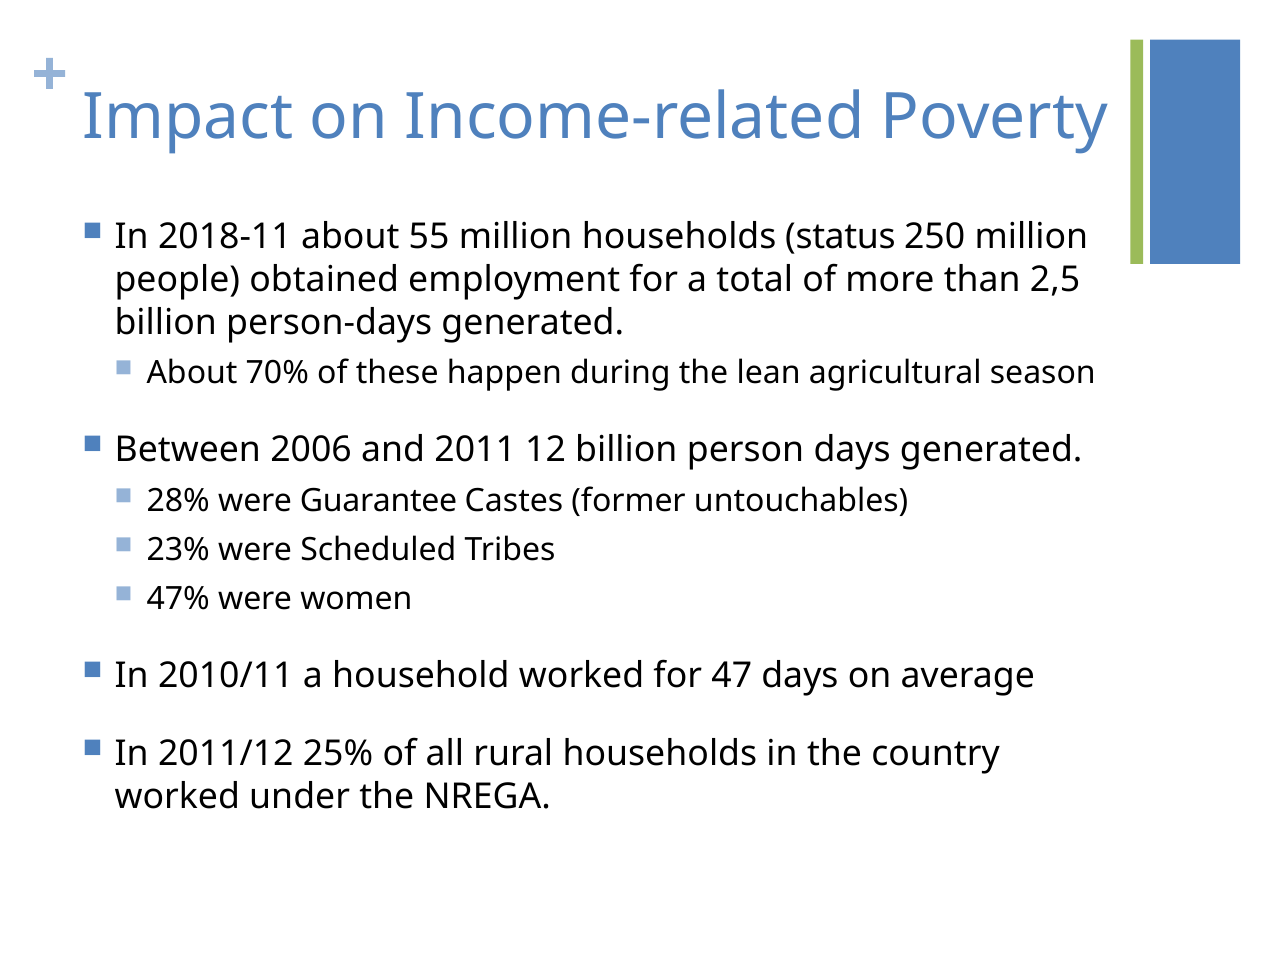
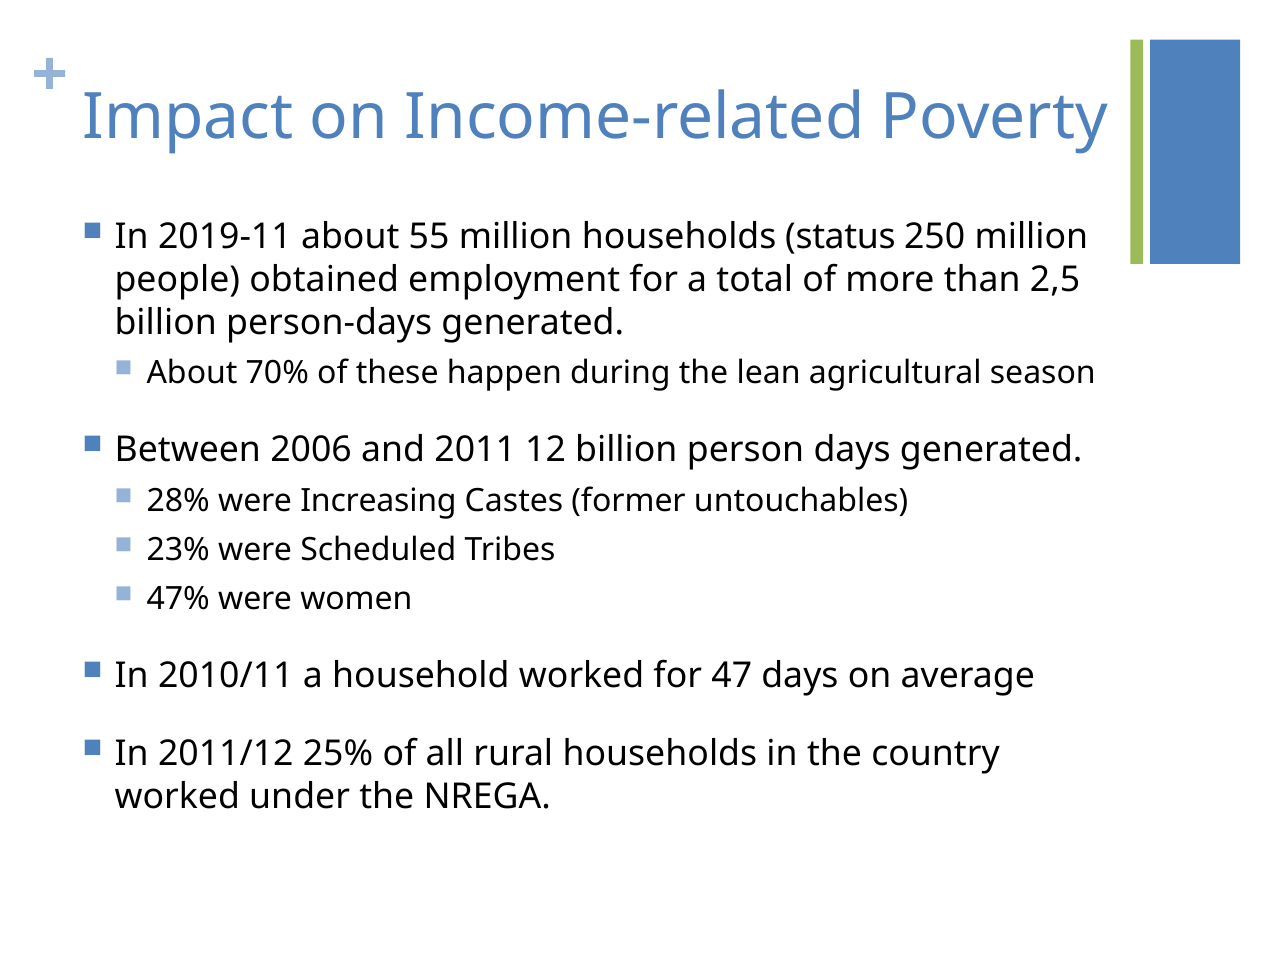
2018-11: 2018-11 -> 2019-11
Guarantee: Guarantee -> Increasing
